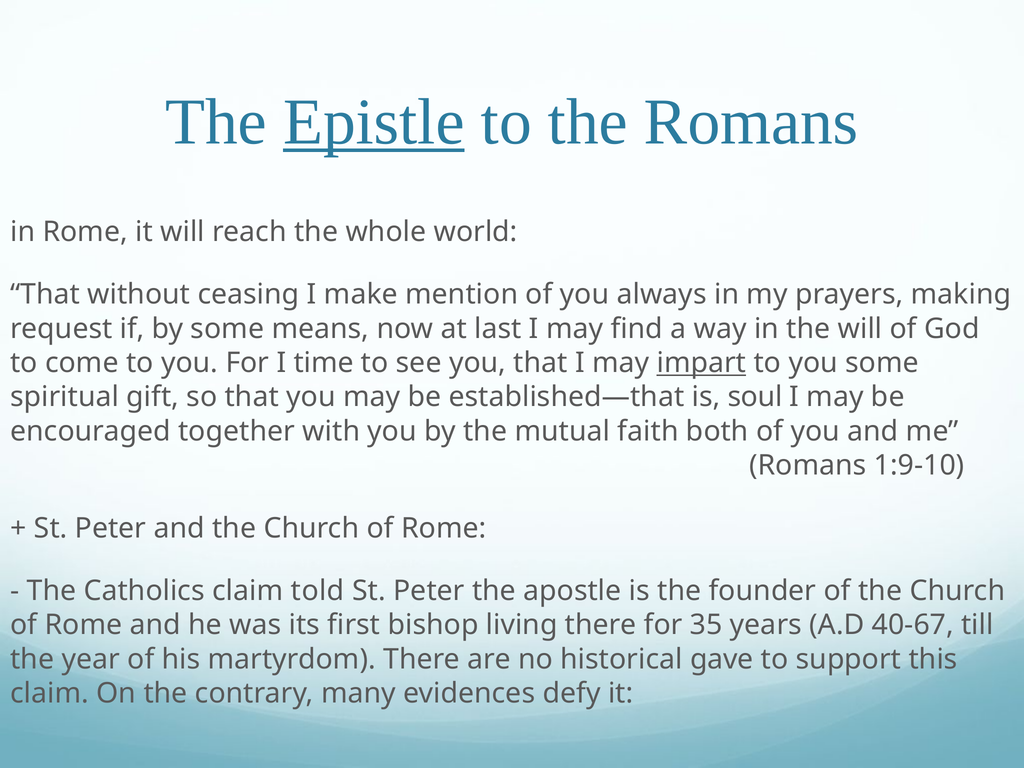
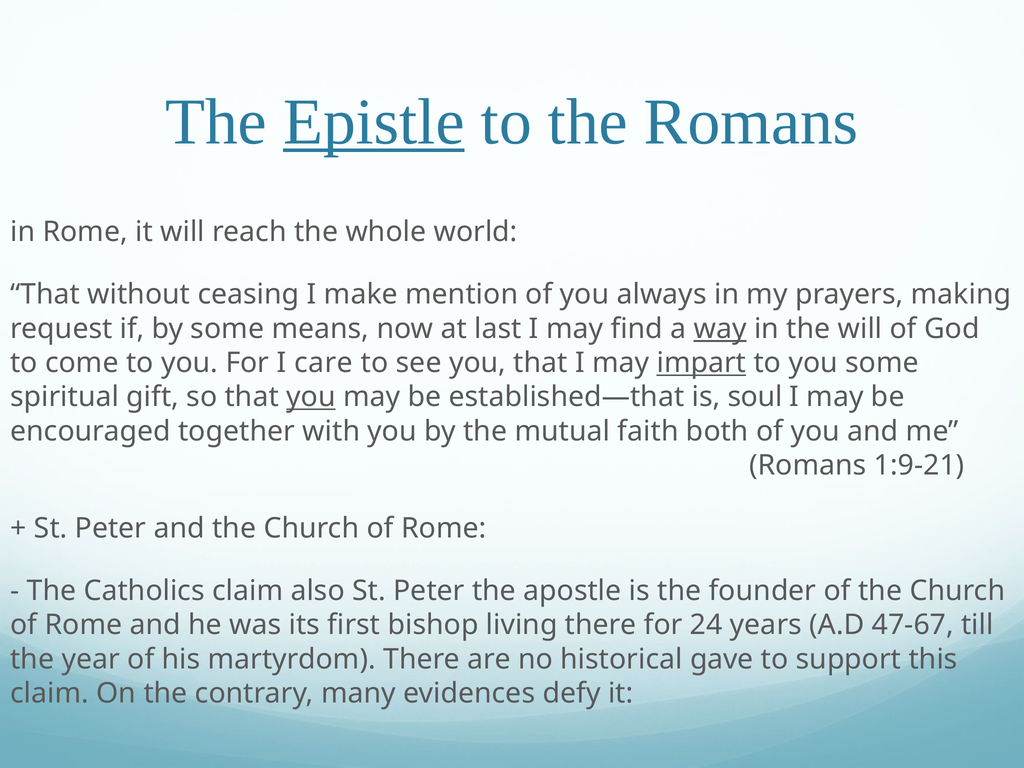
way underline: none -> present
time: time -> care
you at (311, 397) underline: none -> present
1:9-10: 1:9-10 -> 1:9-21
told: told -> also
35: 35 -> 24
40-67: 40-67 -> 47-67
